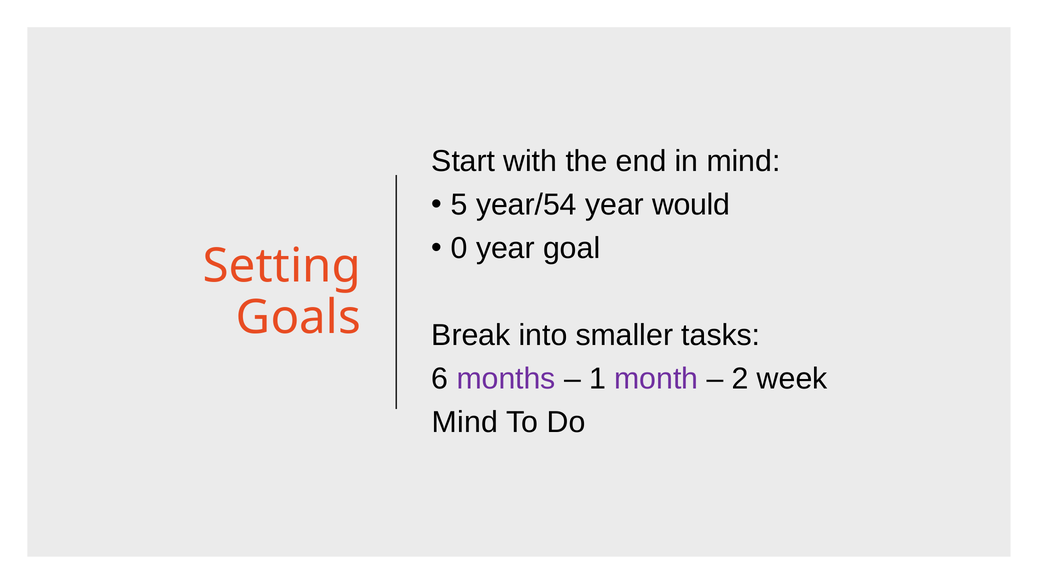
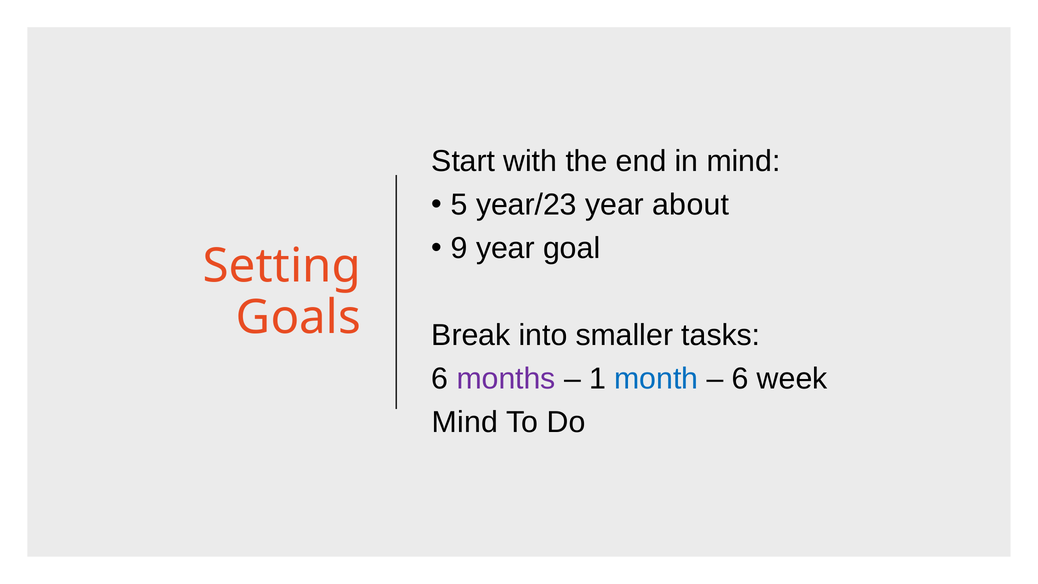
year/54: year/54 -> year/23
would: would -> about
0: 0 -> 9
month colour: purple -> blue
2 at (740, 379): 2 -> 6
